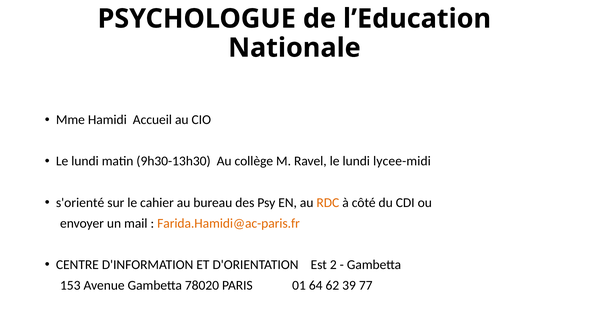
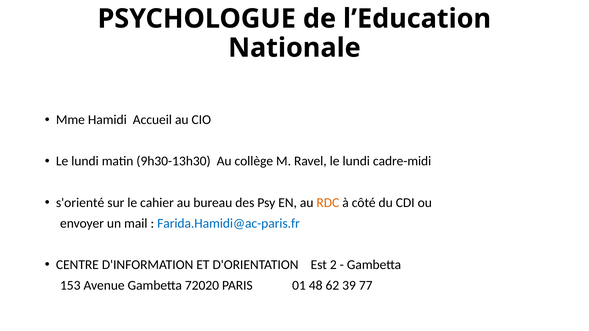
lycee-midi: lycee-midi -> cadre-midi
Farida.Hamidi@ac-paris.fr colour: orange -> blue
78020: 78020 -> 72020
64: 64 -> 48
